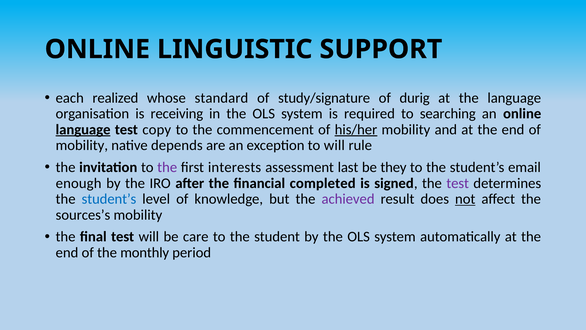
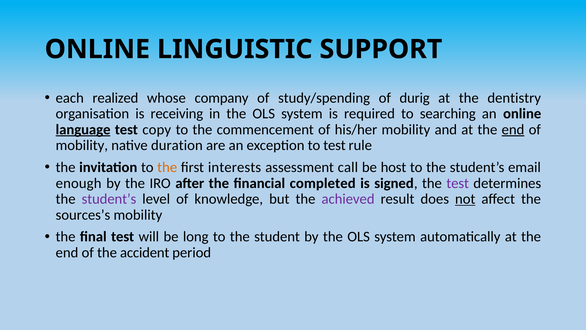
standard: standard -> company
study/signature: study/signature -> study/spending
the language: language -> dentistry
his/her underline: present -> none
end at (513, 129) underline: none -> present
depends: depends -> duration
to will: will -> test
the at (167, 167) colour: purple -> orange
last: last -> call
they: they -> host
student’s at (109, 199) colour: blue -> purple
care: care -> long
monthly: monthly -> accident
